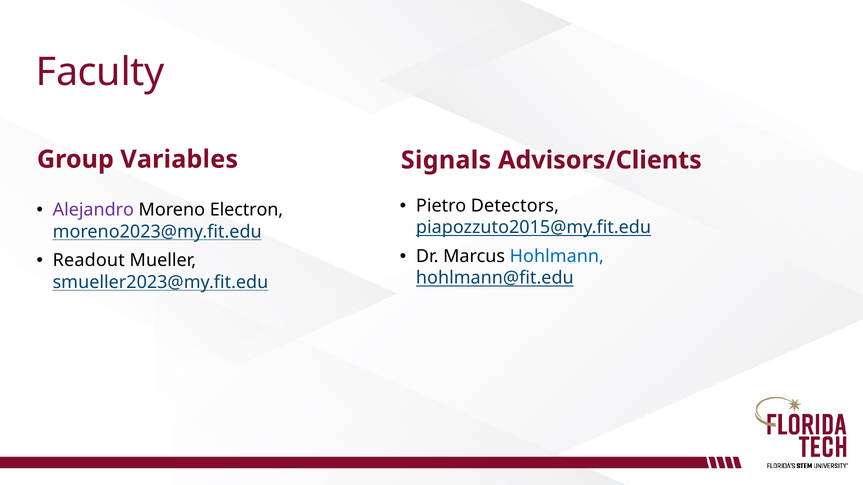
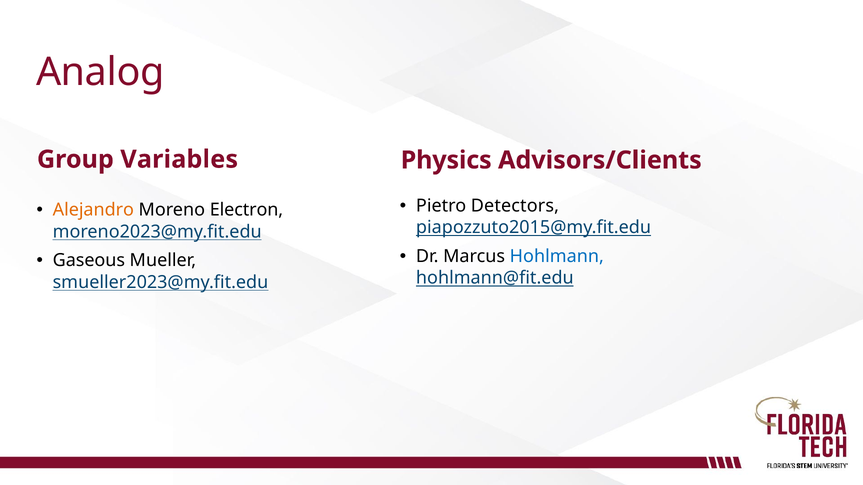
Faculty: Faculty -> Analog
Signals: Signals -> Physics
Alejandro colour: purple -> orange
Readout: Readout -> Gaseous
